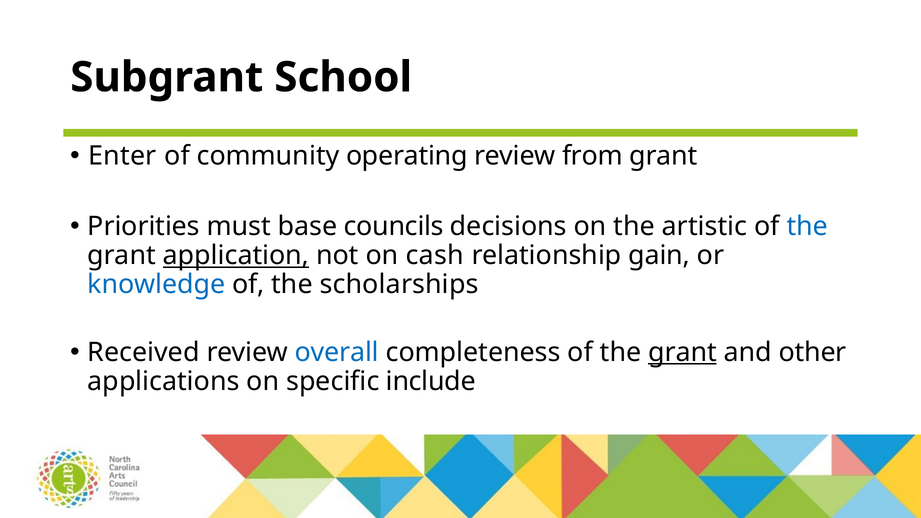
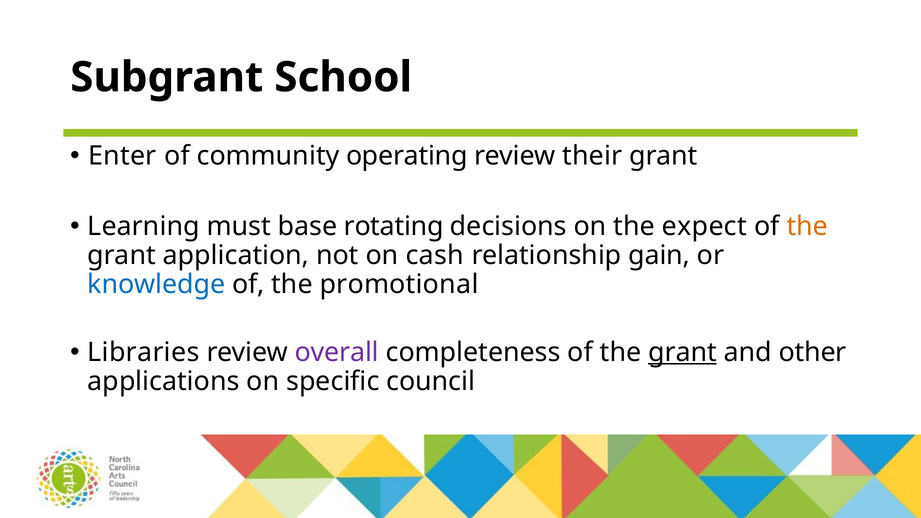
from: from -> their
Priorities: Priorities -> Learning
councils: councils -> rotating
artistic: artistic -> expect
the at (807, 227) colour: blue -> orange
application underline: present -> none
scholarships: scholarships -> promotional
Received: Received -> Libraries
overall colour: blue -> purple
include: include -> council
